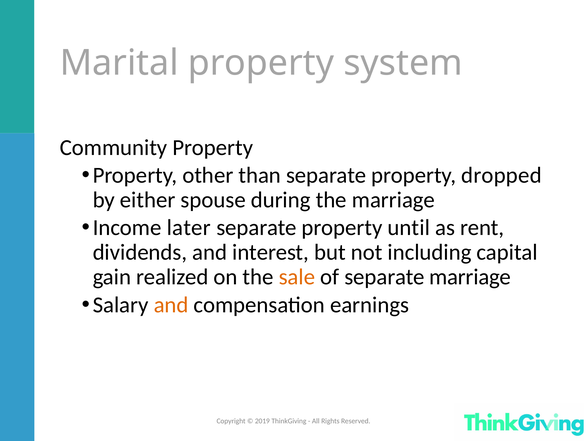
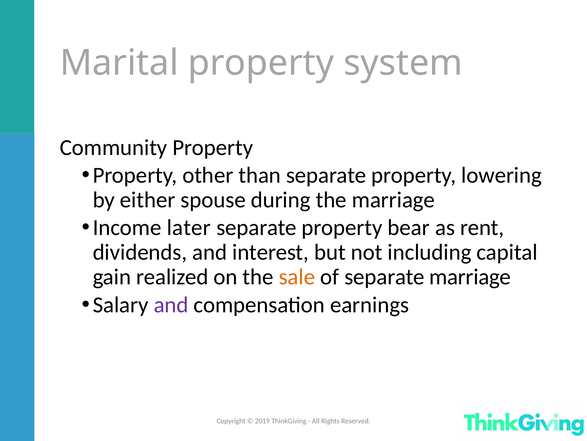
dropped: dropped -> lowering
until: until -> bear
and at (171, 304) colour: orange -> purple
